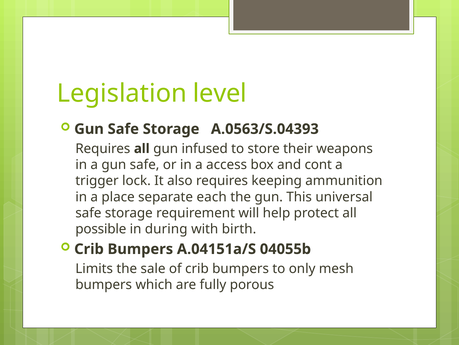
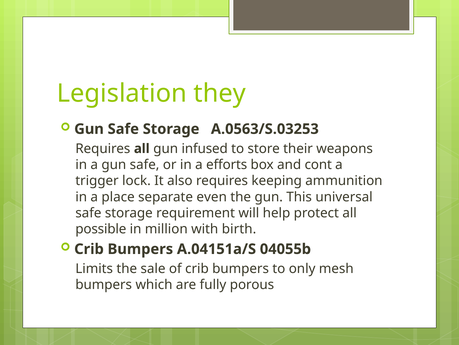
level: level -> they
A.0563/S.04393: A.0563/S.04393 -> A.0563/S.03253
access: access -> efforts
each: each -> even
during: during -> million
